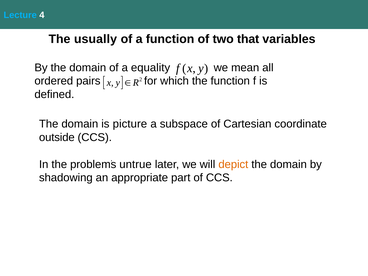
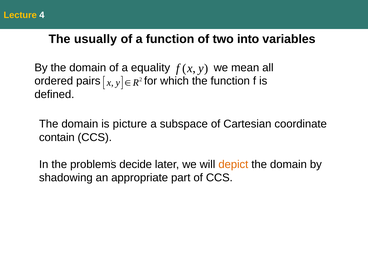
Lecture colour: light blue -> yellow
that: that -> into
outside: outside -> contain
untrue: untrue -> decide
